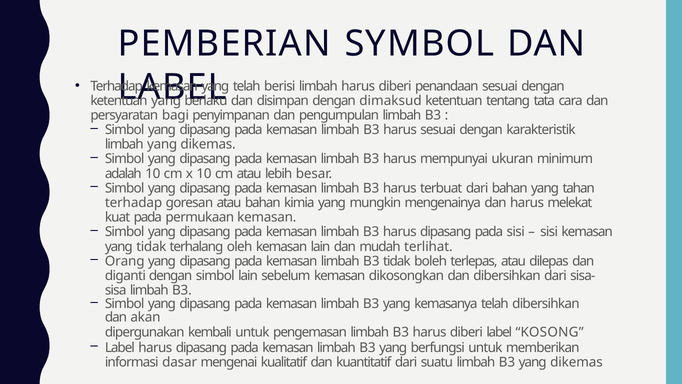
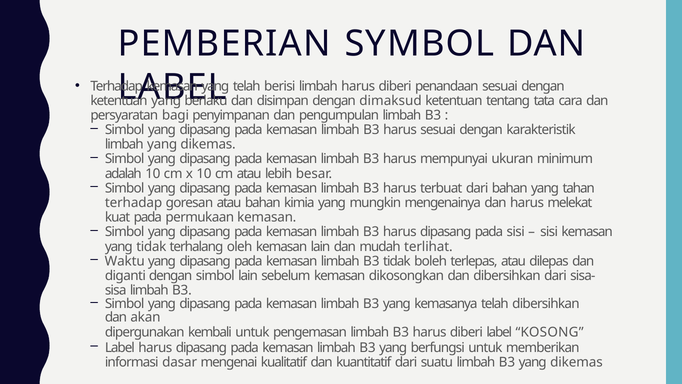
Orang: Orang -> Waktu
